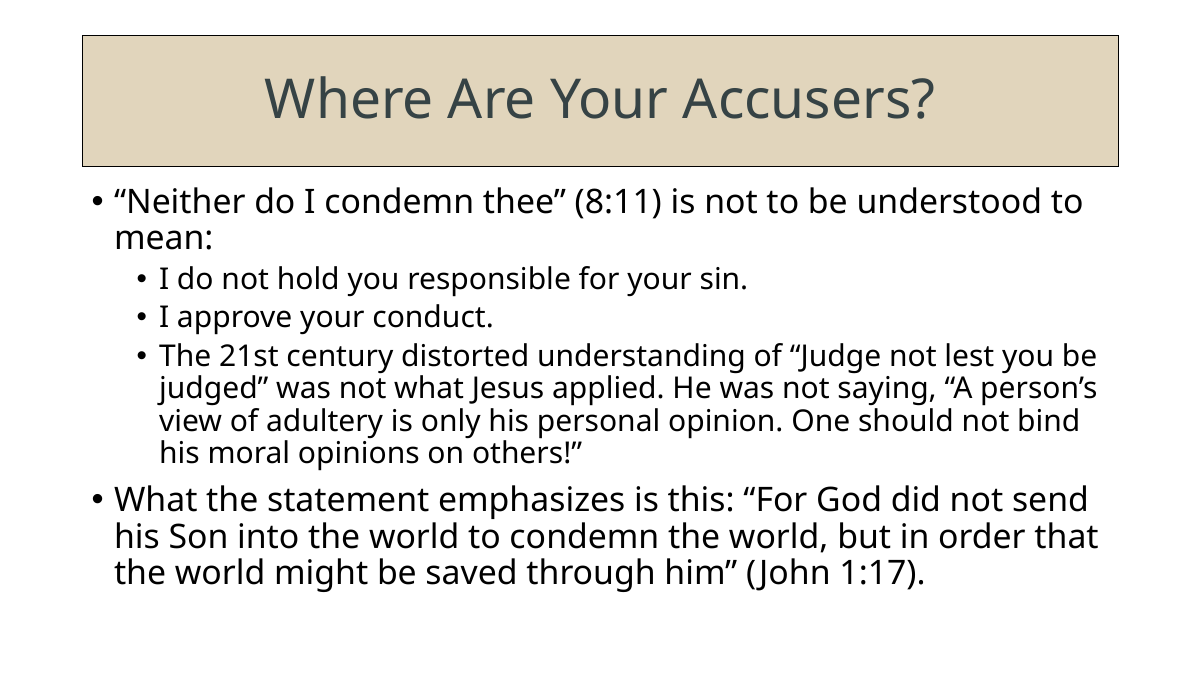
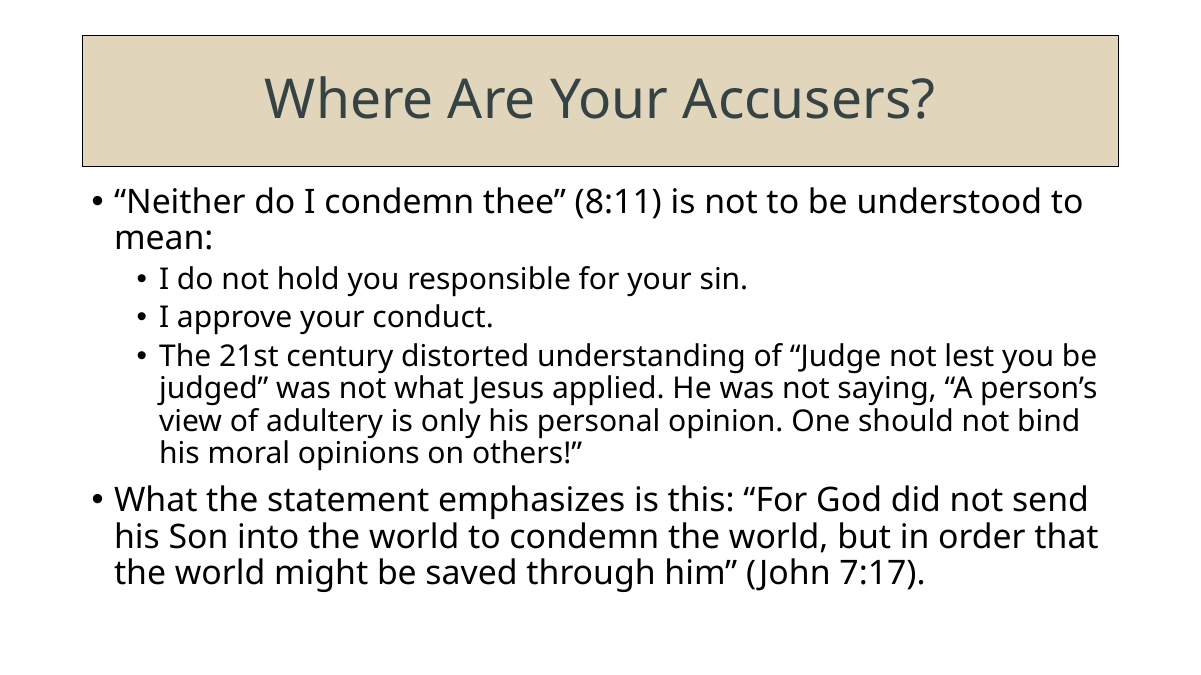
1:17: 1:17 -> 7:17
